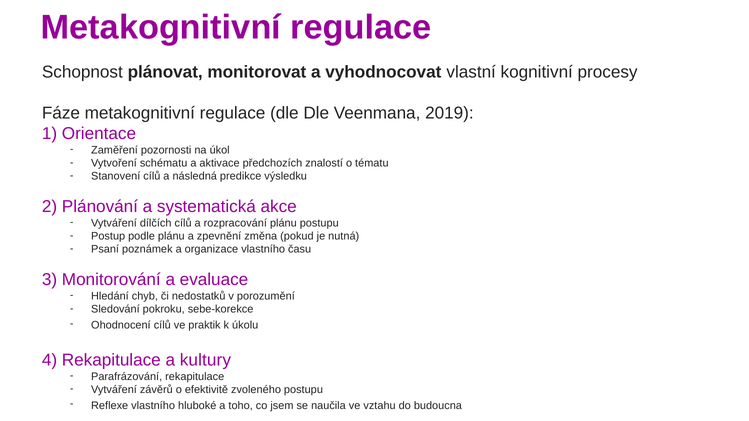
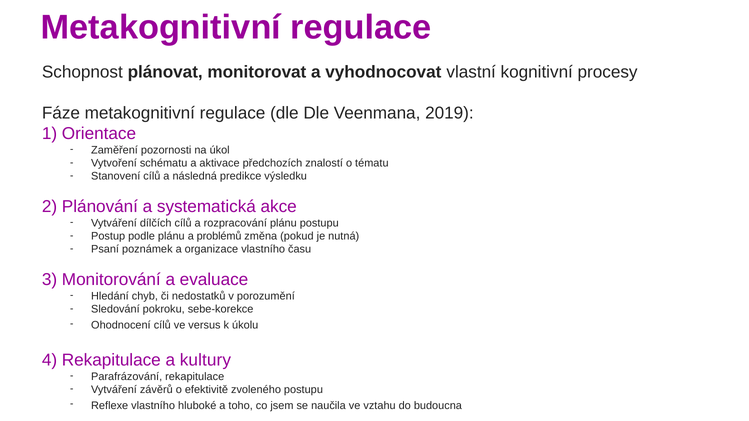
zpevnění: zpevnění -> problémů
praktik: praktik -> versus
